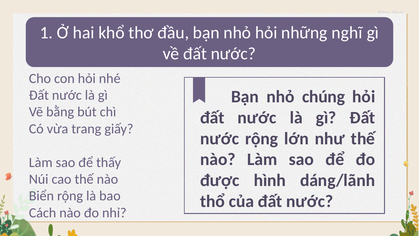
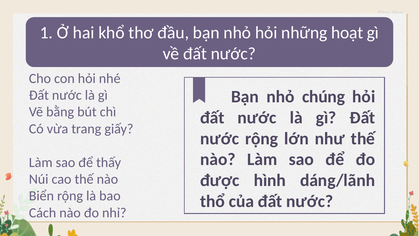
nghĩ: nghĩ -> hoạt
